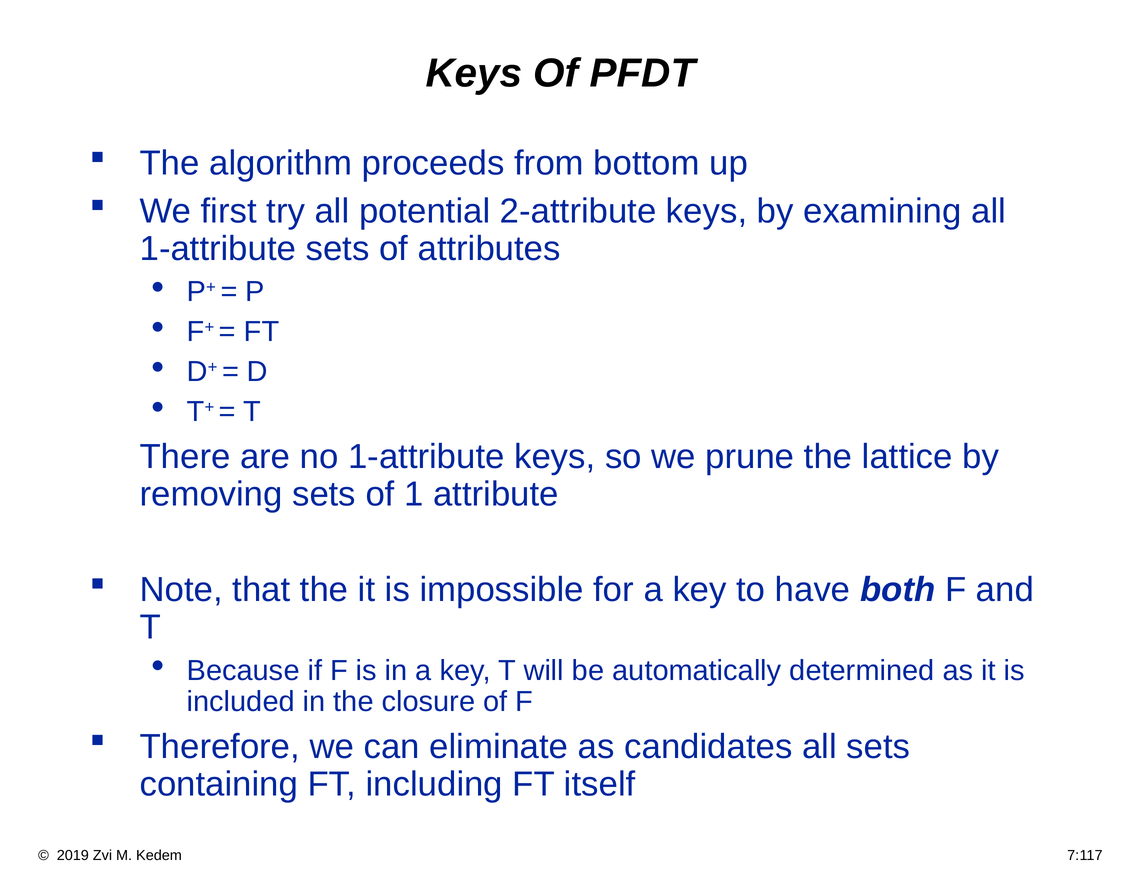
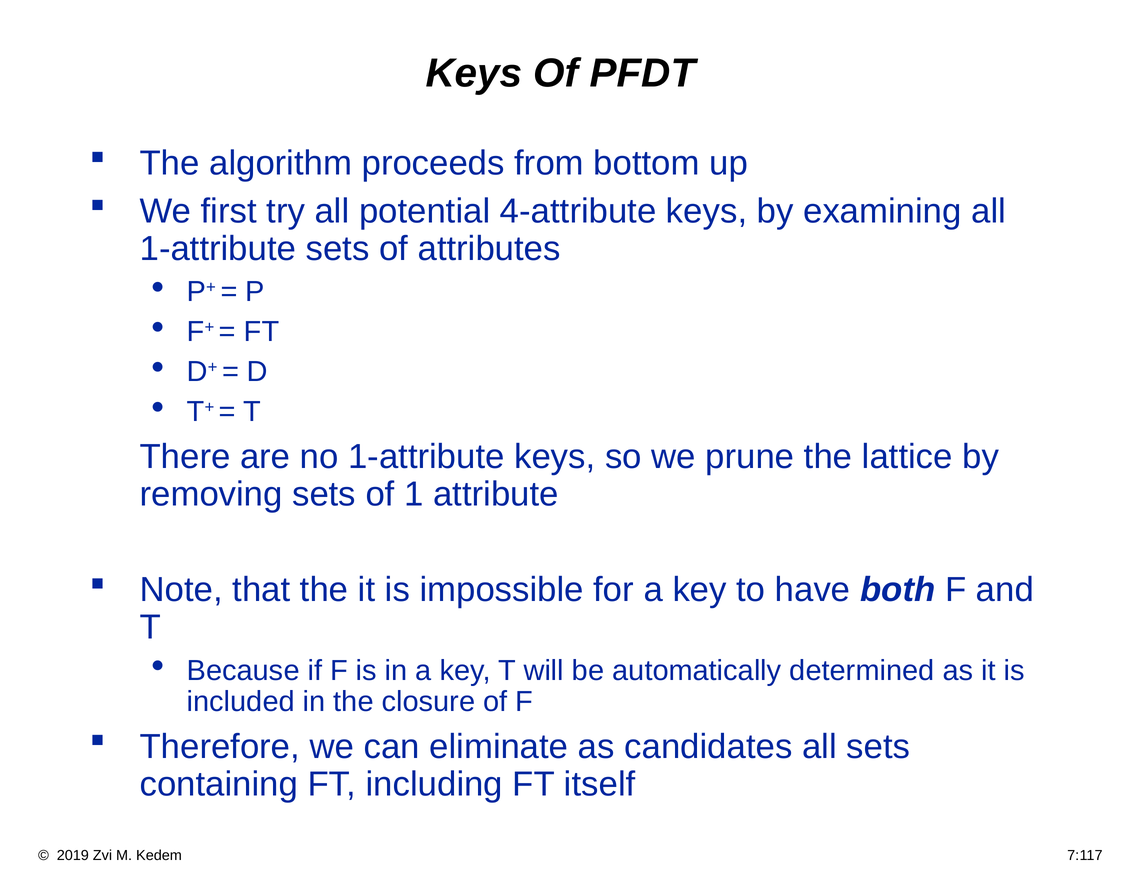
2-attribute: 2-attribute -> 4-attribute
